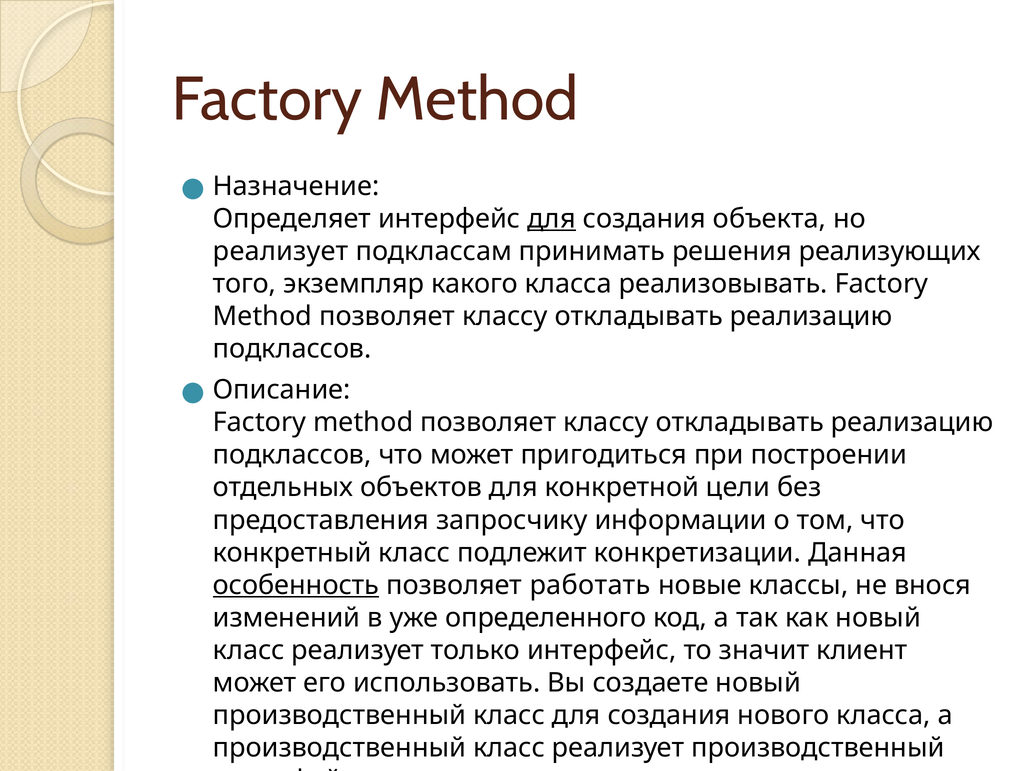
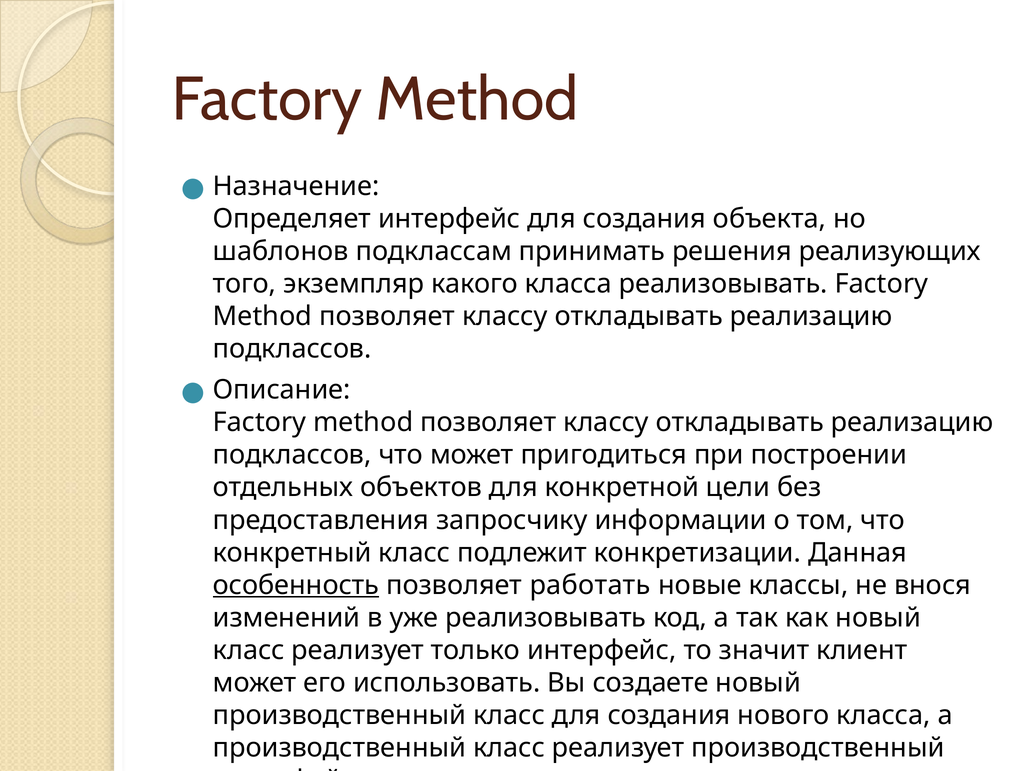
для at (552, 219) underline: present -> none
реализует at (281, 251): реализует -> шаблонов
уже определенного: определенного -> реализовывать
